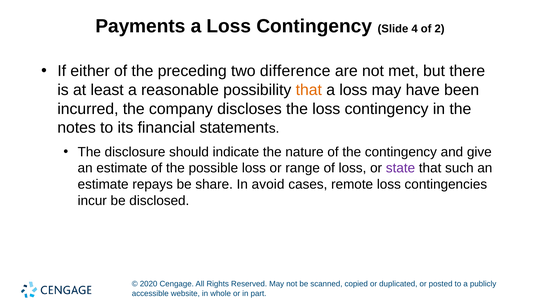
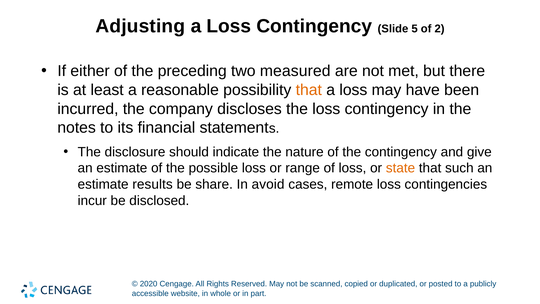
Payments: Payments -> Adjusting
4: 4 -> 5
difference: difference -> measured
state colour: purple -> orange
repays: repays -> results
